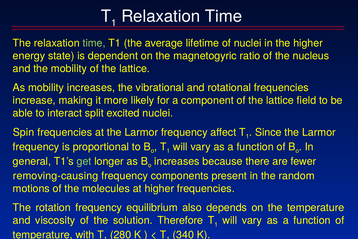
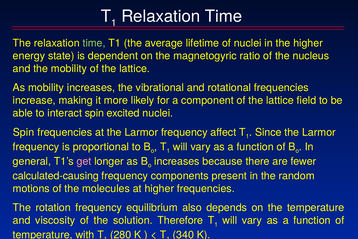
interact split: split -> spin
get colour: light green -> pink
removing-causing: removing-causing -> calculated-causing
